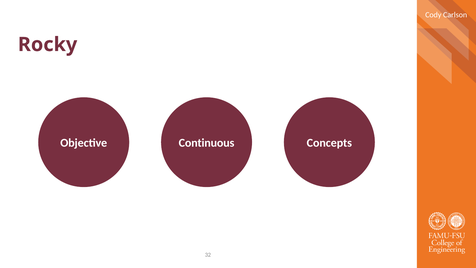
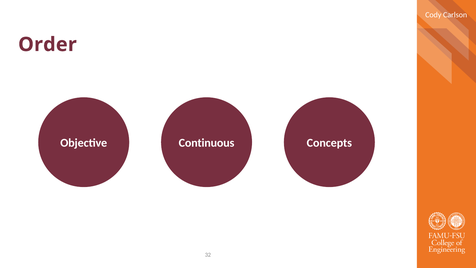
Rocky: Rocky -> Order
